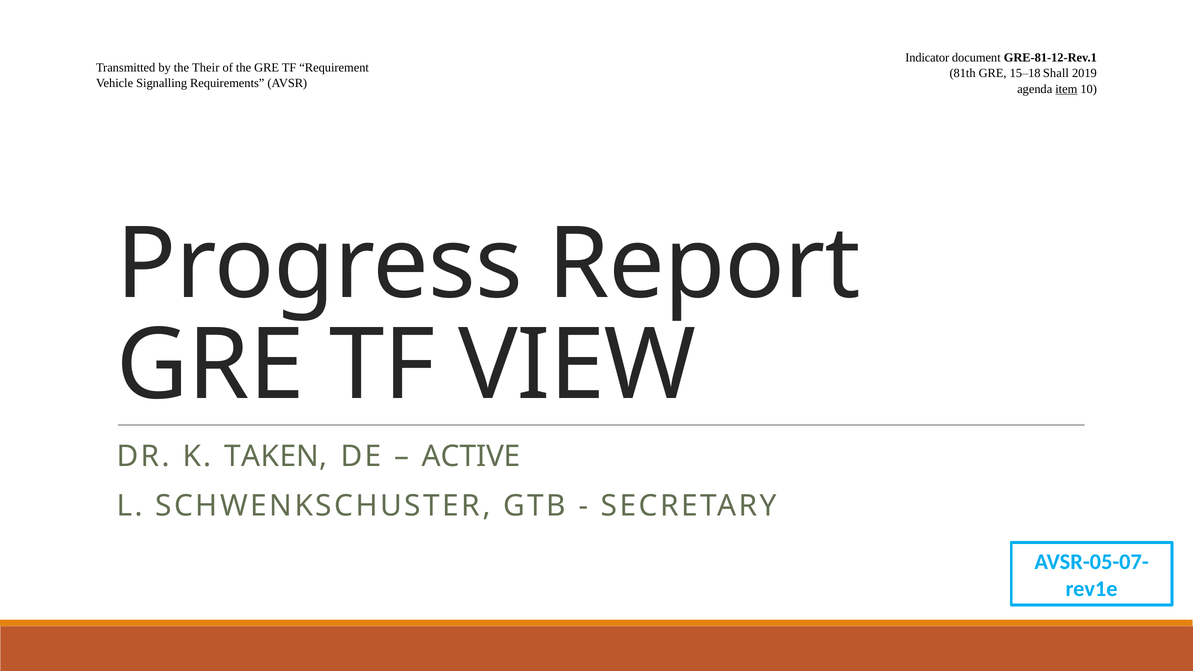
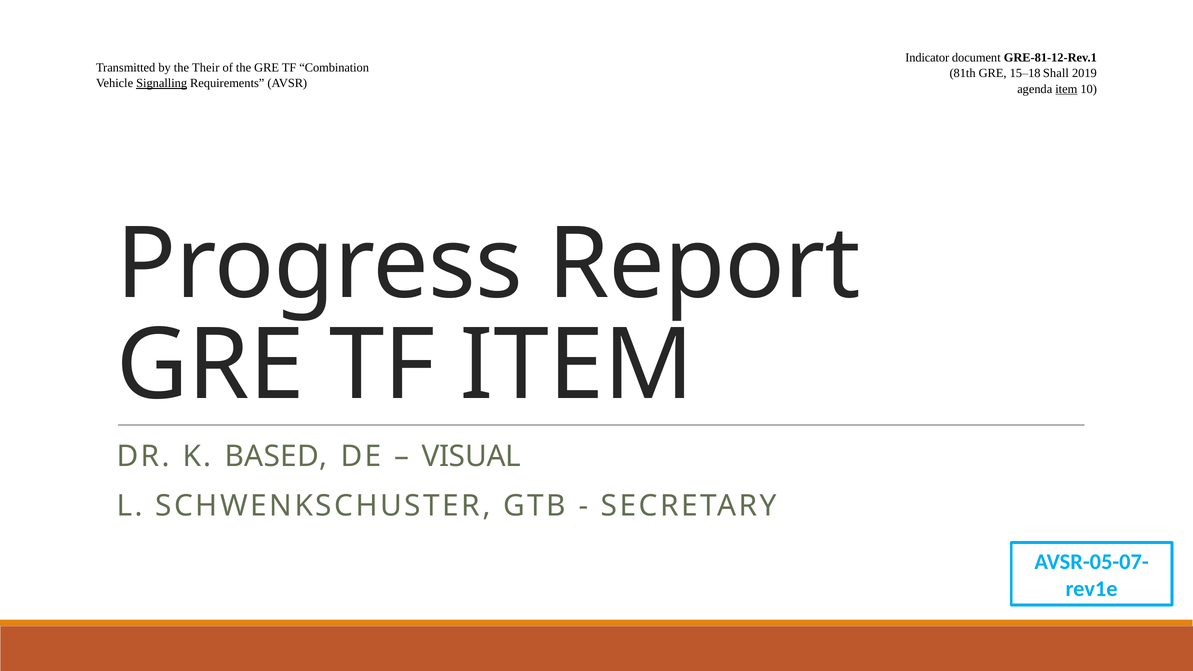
Requirement: Requirement -> Combination
Signalling underline: none -> present
TF VIEW: VIEW -> ITEM
TAKEN: TAKEN -> BASED
ACTIVE: ACTIVE -> VISUAL
